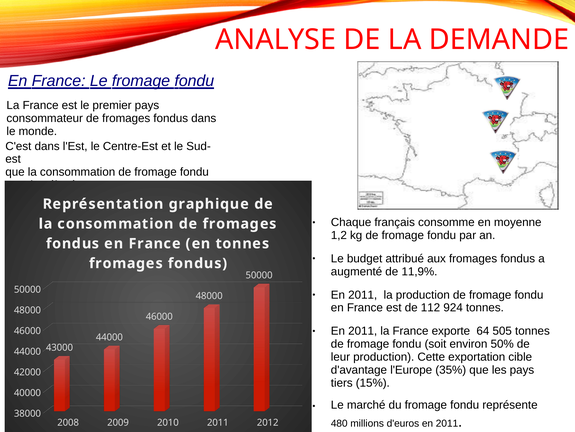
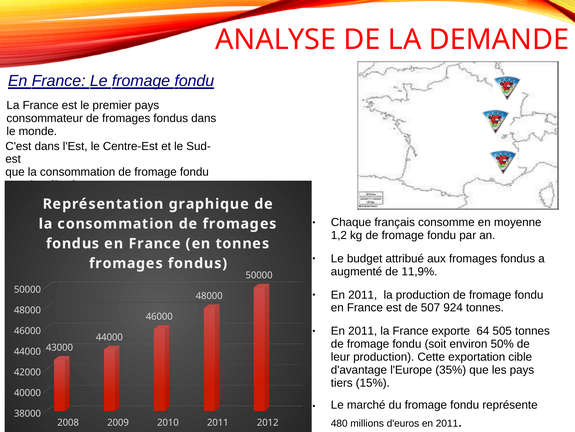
112: 112 -> 507
